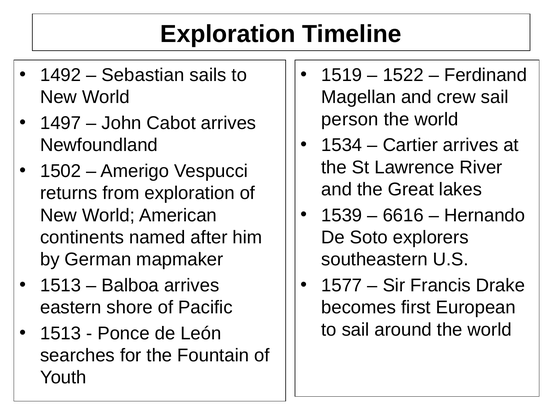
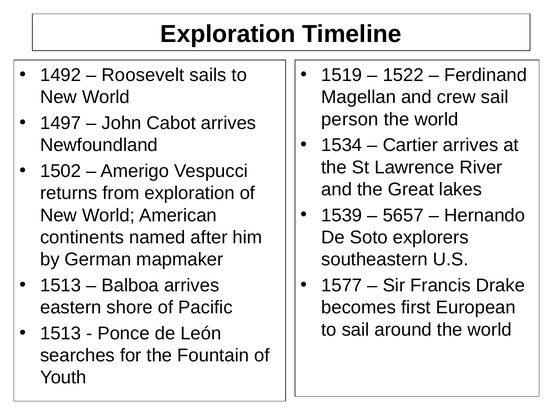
Sebastian: Sebastian -> Roosevelt
6616: 6616 -> 5657
